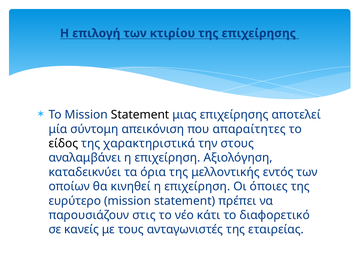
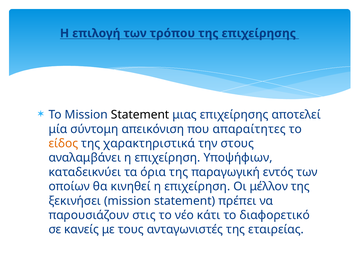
κτιρίου: κτιρίου -> τρόπου
είδος colour: black -> orange
Αξιολόγηση: Αξιολόγηση -> Υποψήφιων
μελλοντικής: μελλοντικής -> παραγωγική
όποιες: όποιες -> μέλλον
ευρύτερο: ευρύτερο -> ξεκινήσει
